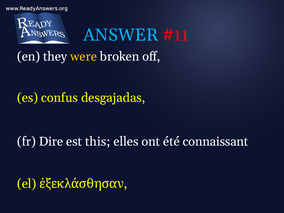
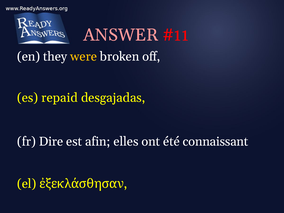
ANSWER colour: light blue -> pink
confus: confus -> repaid
this: this -> afin
